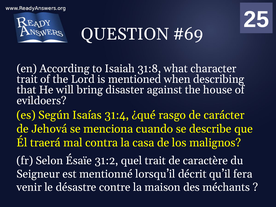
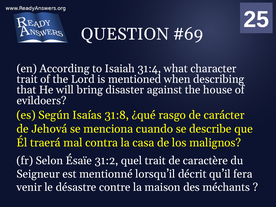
31:8: 31:8 -> 31:4
31:4: 31:4 -> 31:8
